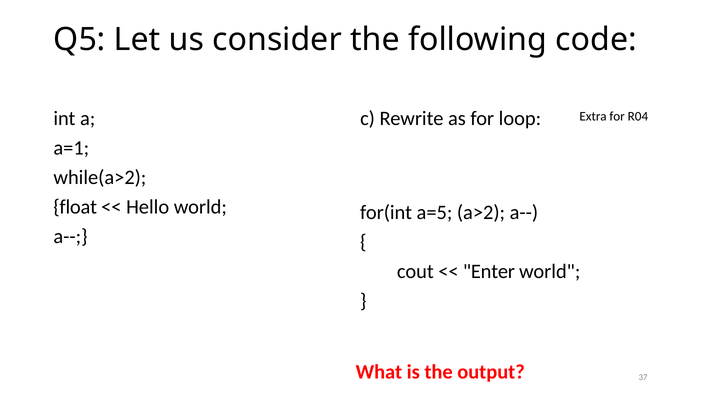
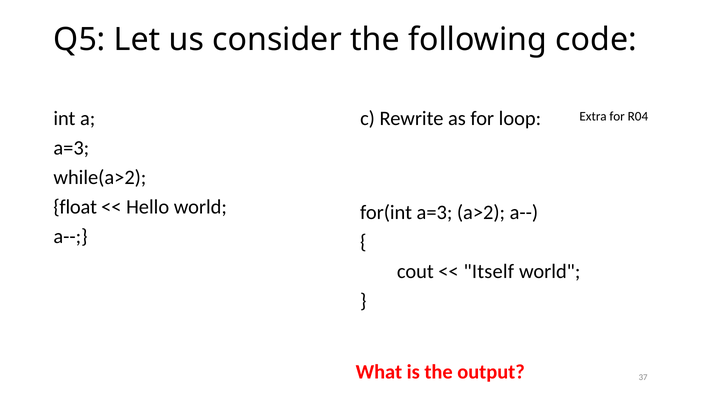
a=1 at (71, 148): a=1 -> a=3
for(int a=5: a=5 -> a=3
Enter: Enter -> Itself
